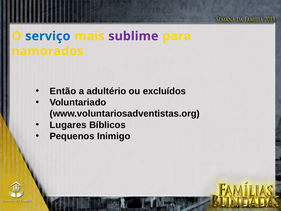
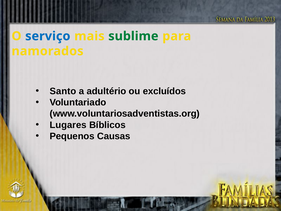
sublime colour: purple -> green
Então: Então -> Santo
Inimigo: Inimigo -> Causas
